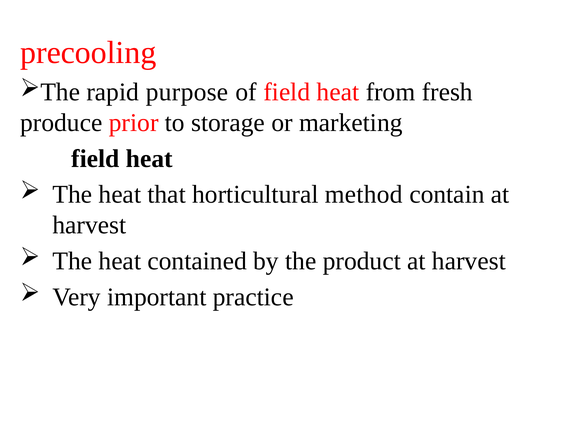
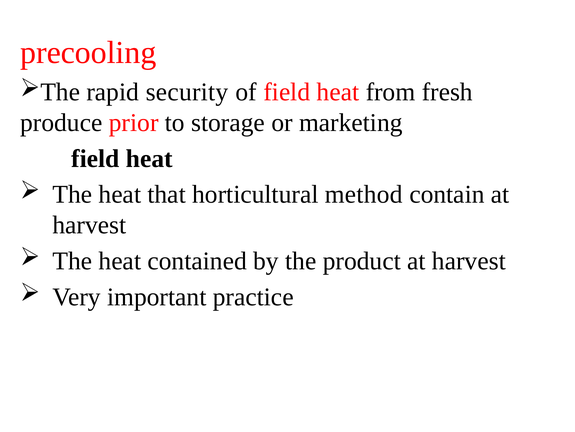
purpose: purpose -> security
